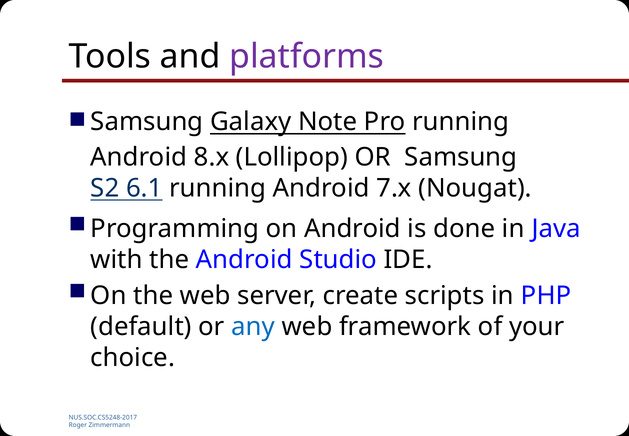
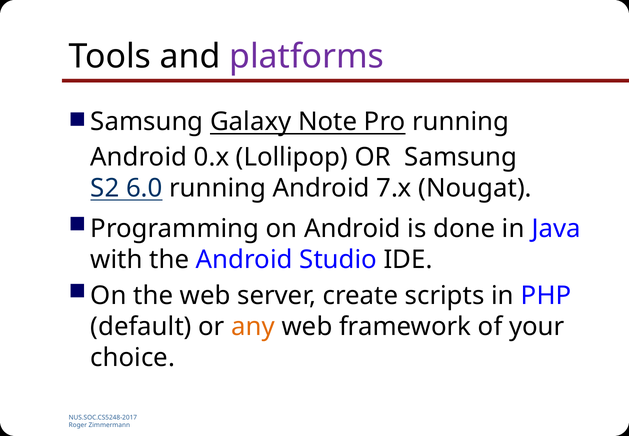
8.x: 8.x -> 0.x
6.1: 6.1 -> 6.0
any colour: blue -> orange
